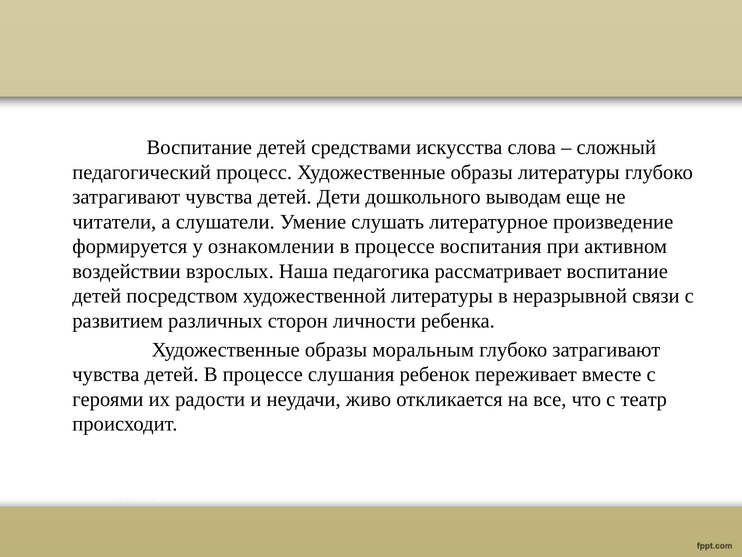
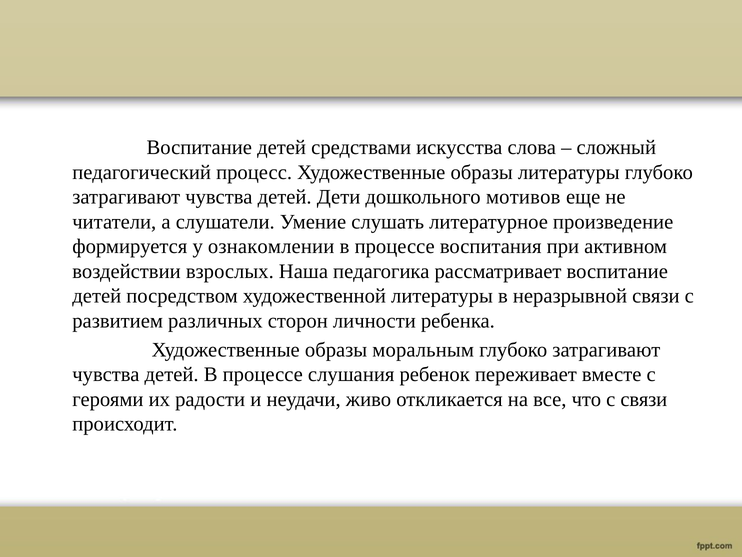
выводам: выводам -> мотивов
с театр: театр -> связи
